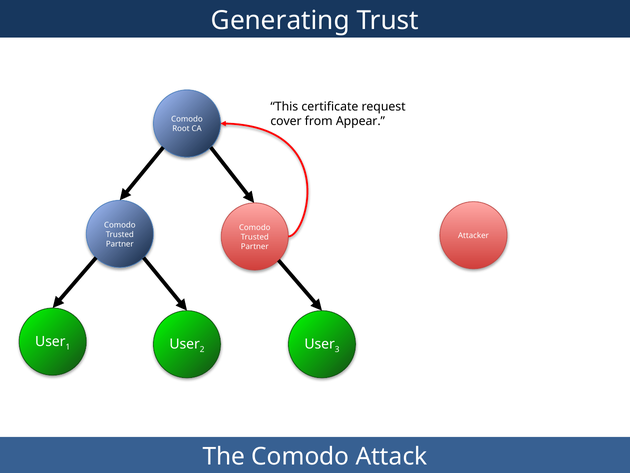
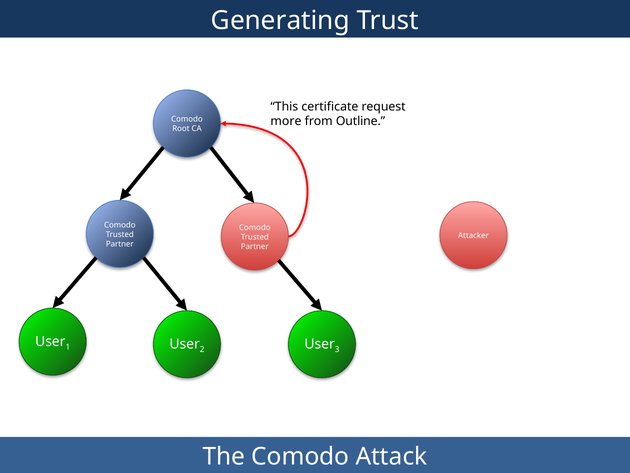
cover: cover -> more
Appear: Appear -> Outline
